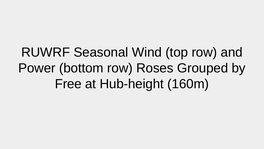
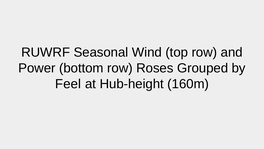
Free: Free -> Feel
